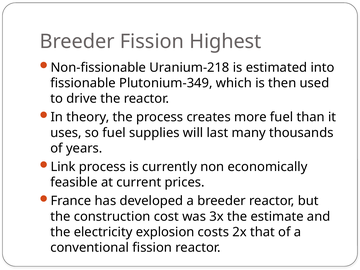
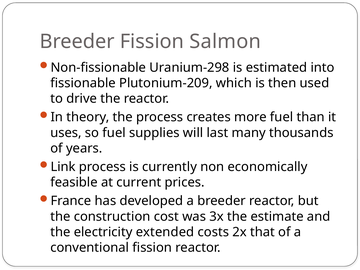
Highest: Highest -> Salmon
Uranium-218: Uranium-218 -> Uranium-298
Plutonium-349: Plutonium-349 -> Plutonium-209
explosion: explosion -> extended
